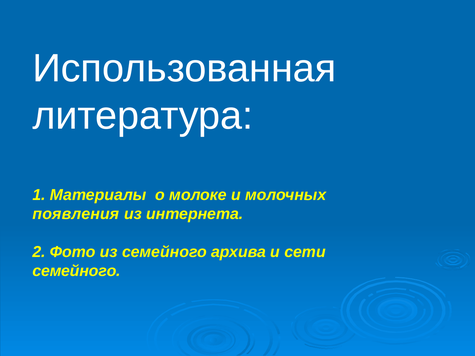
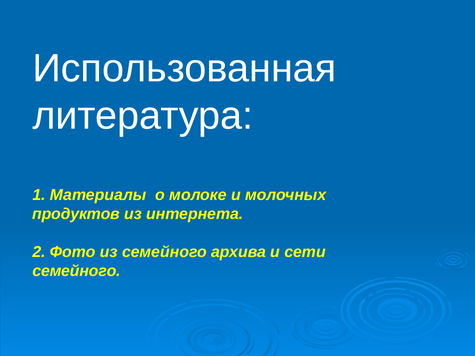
появления: появления -> продуктов
